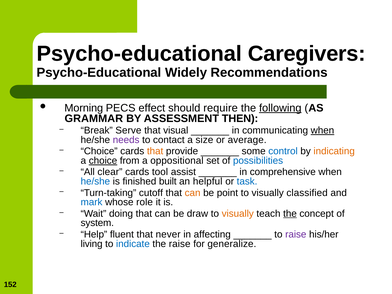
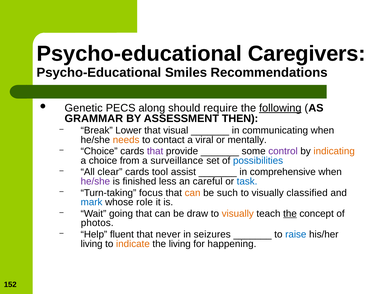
Widely: Widely -> Smiles
Morning: Morning -> Genetic
effect: effect -> along
Serve: Serve -> Lower
when at (322, 130) underline: present -> none
needs colour: purple -> orange
size: size -> viral
average: average -> mentally
that at (155, 151) colour: orange -> purple
control colour: blue -> purple
choice at (103, 161) underline: present -> none
oppositional: oppositional -> surveillance
he/she at (95, 181) colour: blue -> purple
built: built -> less
helpful: helpful -> careful
cutoff: cutoff -> focus
point: point -> such
doing: doing -> going
system: system -> photos
affecting: affecting -> seizures
raise at (296, 234) colour: purple -> blue
indicate colour: blue -> orange
the raise: raise -> living
generalize: generalize -> happening
